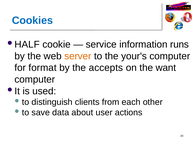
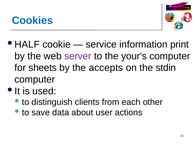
runs: runs -> print
server colour: orange -> purple
format: format -> sheets
want: want -> stdin
